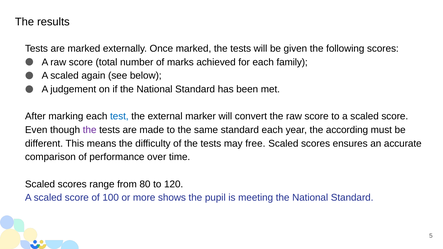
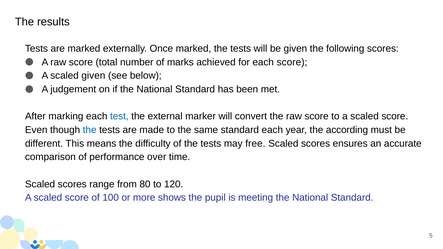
each family: family -> score
scaled again: again -> given
the at (90, 130) colour: purple -> blue
